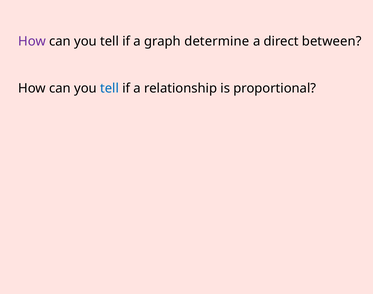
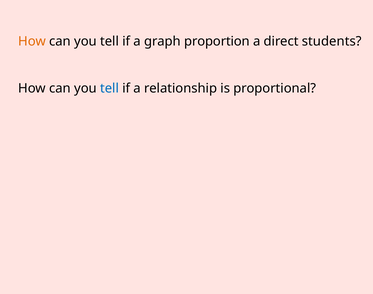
How at (32, 41) colour: purple -> orange
determine: determine -> proportion
between: between -> students
